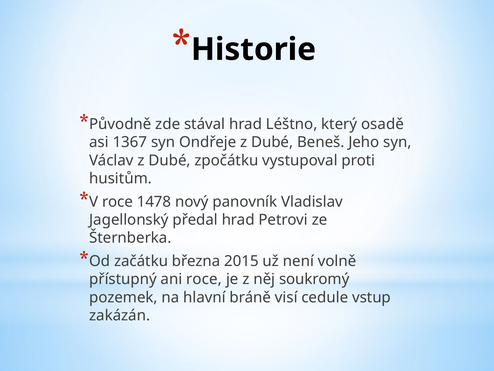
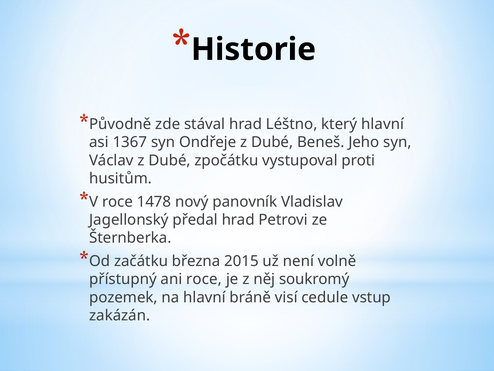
který osadě: osadě -> hlavní
